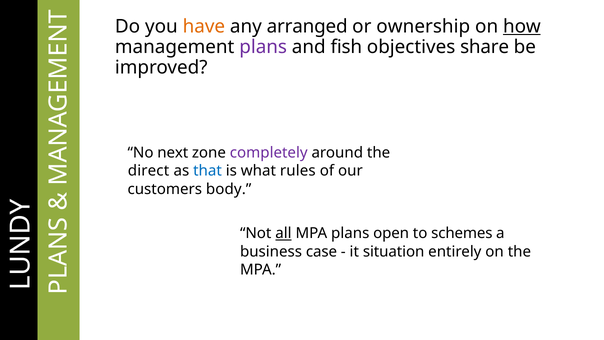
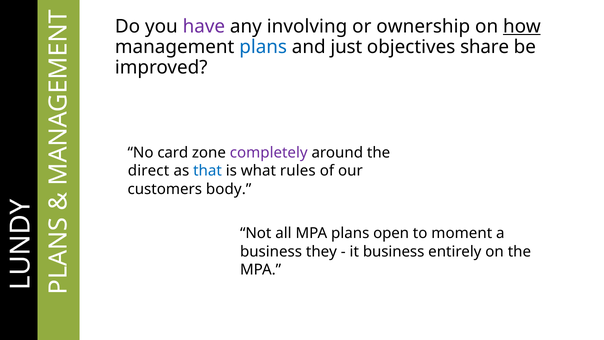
have colour: orange -> purple
arranged: arranged -> involving
plans at (263, 47) colour: purple -> blue
fish: fish -> just
next: next -> card
all underline: present -> none
schemes: schemes -> moment
case: case -> they
it situation: situation -> business
